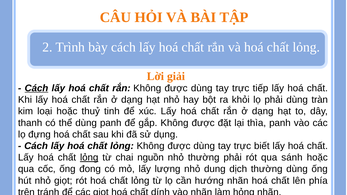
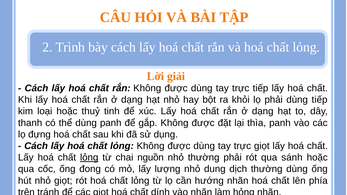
Cách at (36, 88) underline: present -> none
dùng tràn: tràn -> tiếp
trực biết: biết -> giọt
